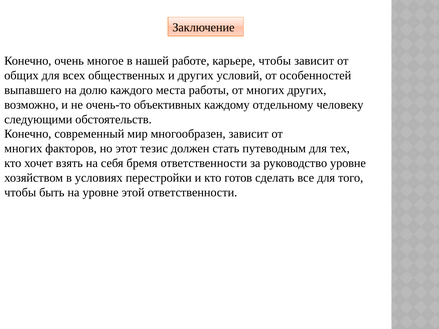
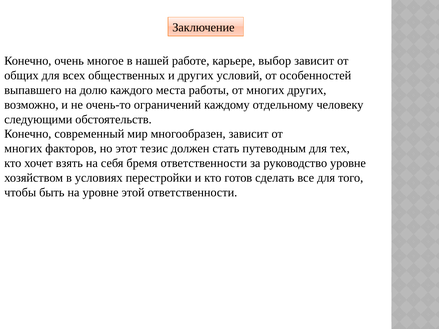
карьере чтобы: чтобы -> выбор
объективных: объективных -> ограничений
